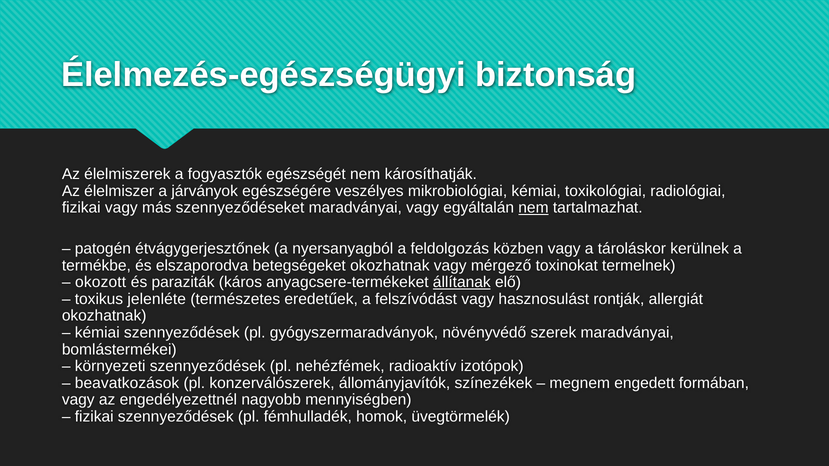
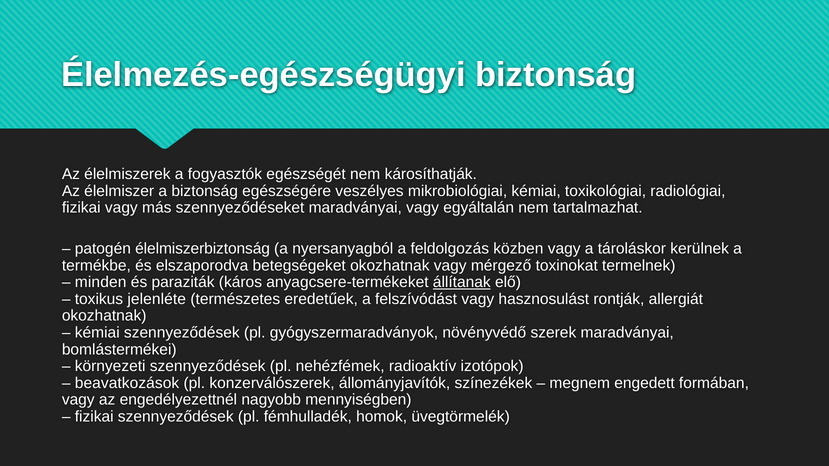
a járványok: járványok -> biztonság
nem at (533, 208) underline: present -> none
étvágygerjesztőnek: étvágygerjesztőnek -> élelmiszerbiztonság
okozott: okozott -> minden
